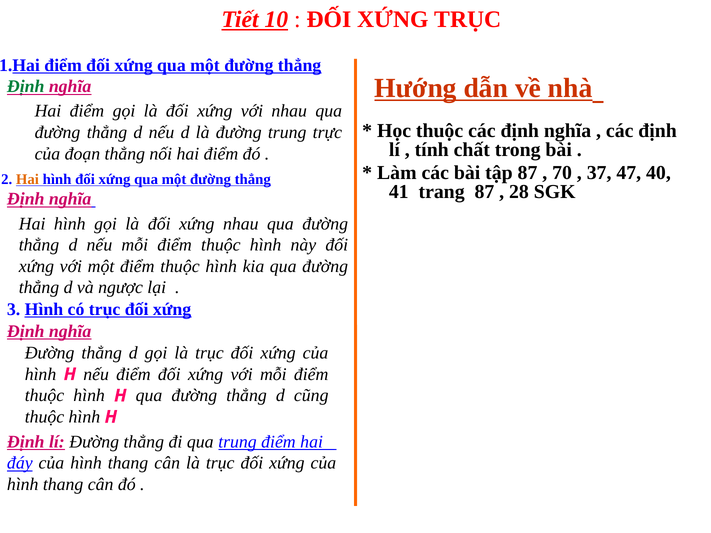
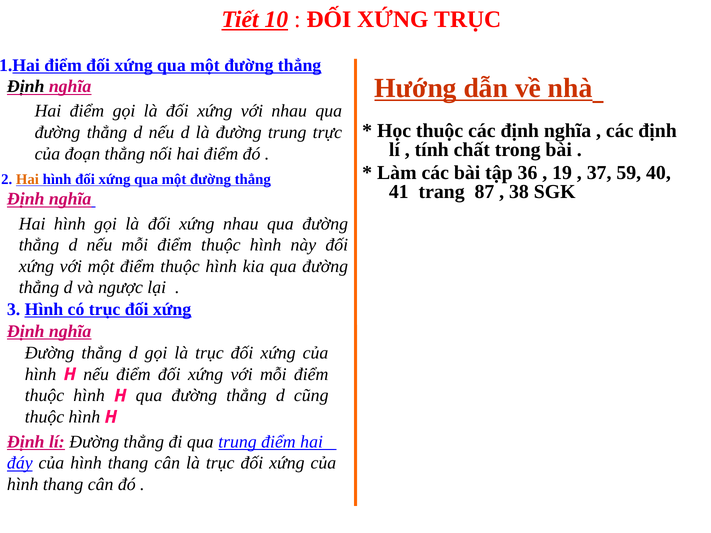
Định at (26, 86) colour: green -> black
tập 87: 87 -> 36
70: 70 -> 19
47: 47 -> 59
28: 28 -> 38
